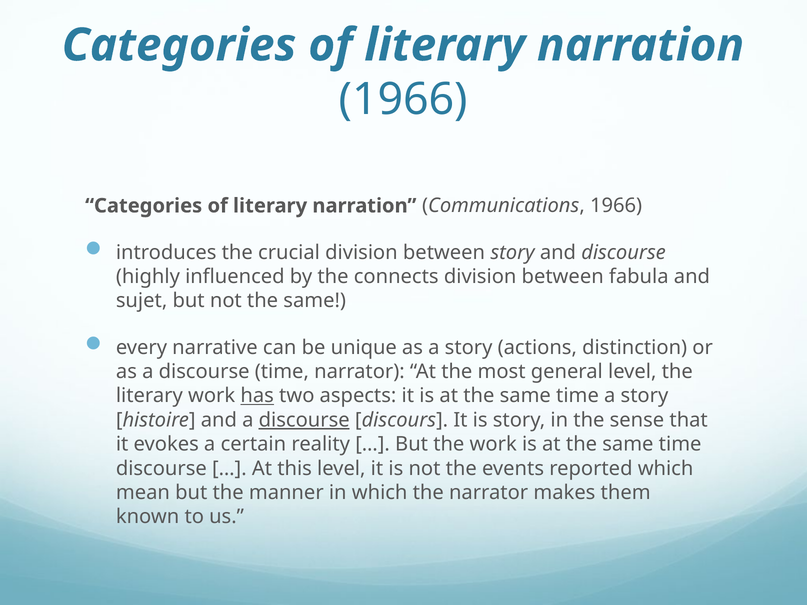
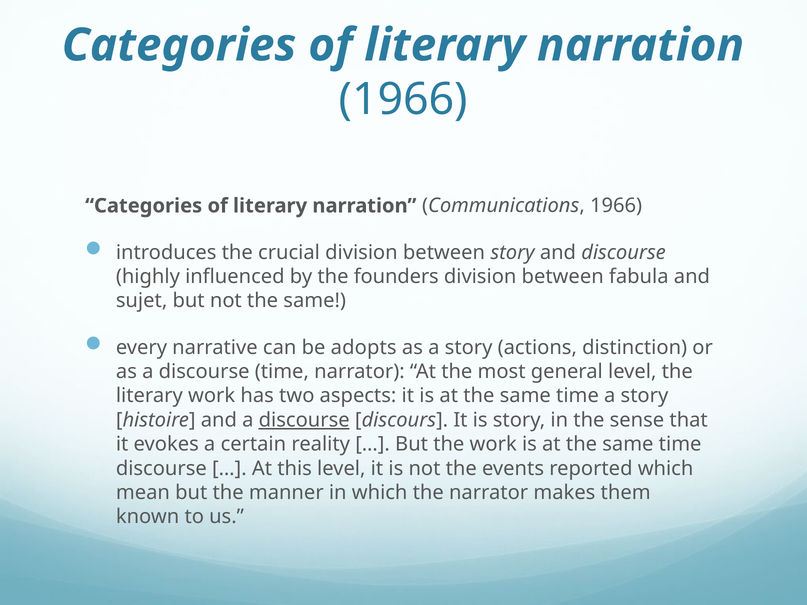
connects: connects -> founders
unique: unique -> adopts
has underline: present -> none
